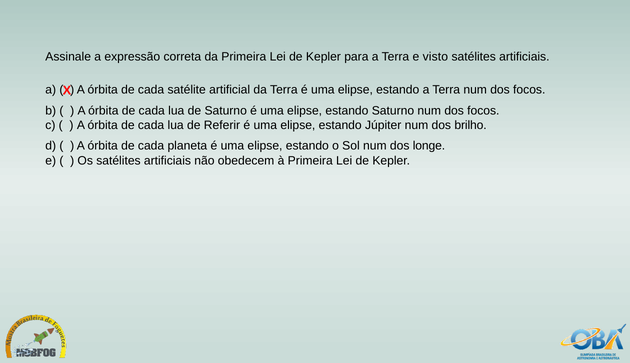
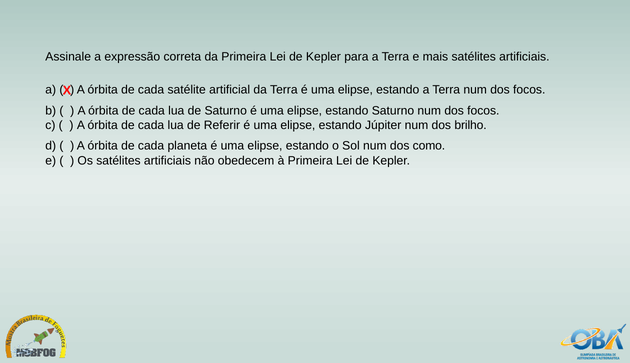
visto: visto -> mais
longe: longe -> como
